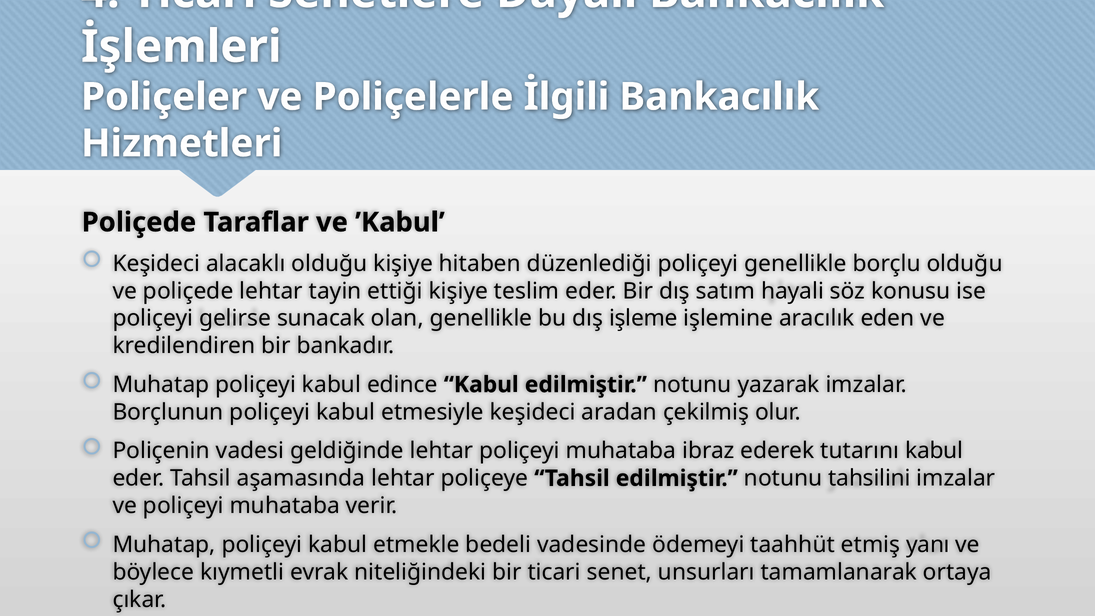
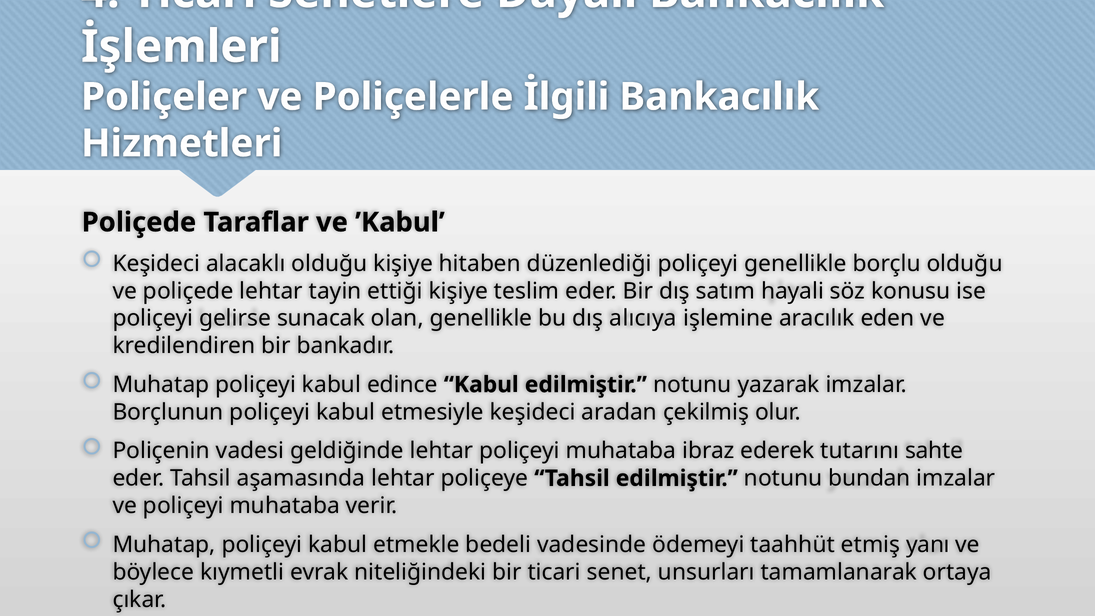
işleme: işleme -> alıcıya
tutarını kabul: kabul -> sahte
tahsilini: tahsilini -> bundan
